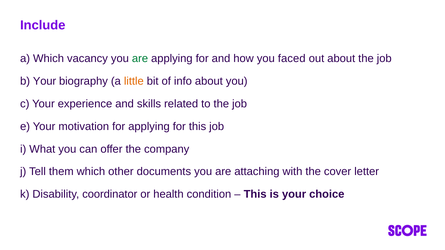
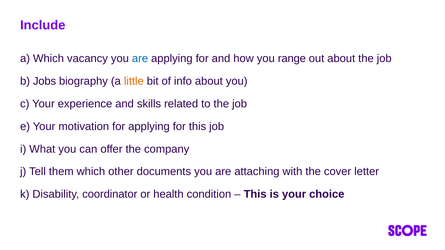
are at (140, 59) colour: green -> blue
faced: faced -> range
b Your: Your -> Jobs
